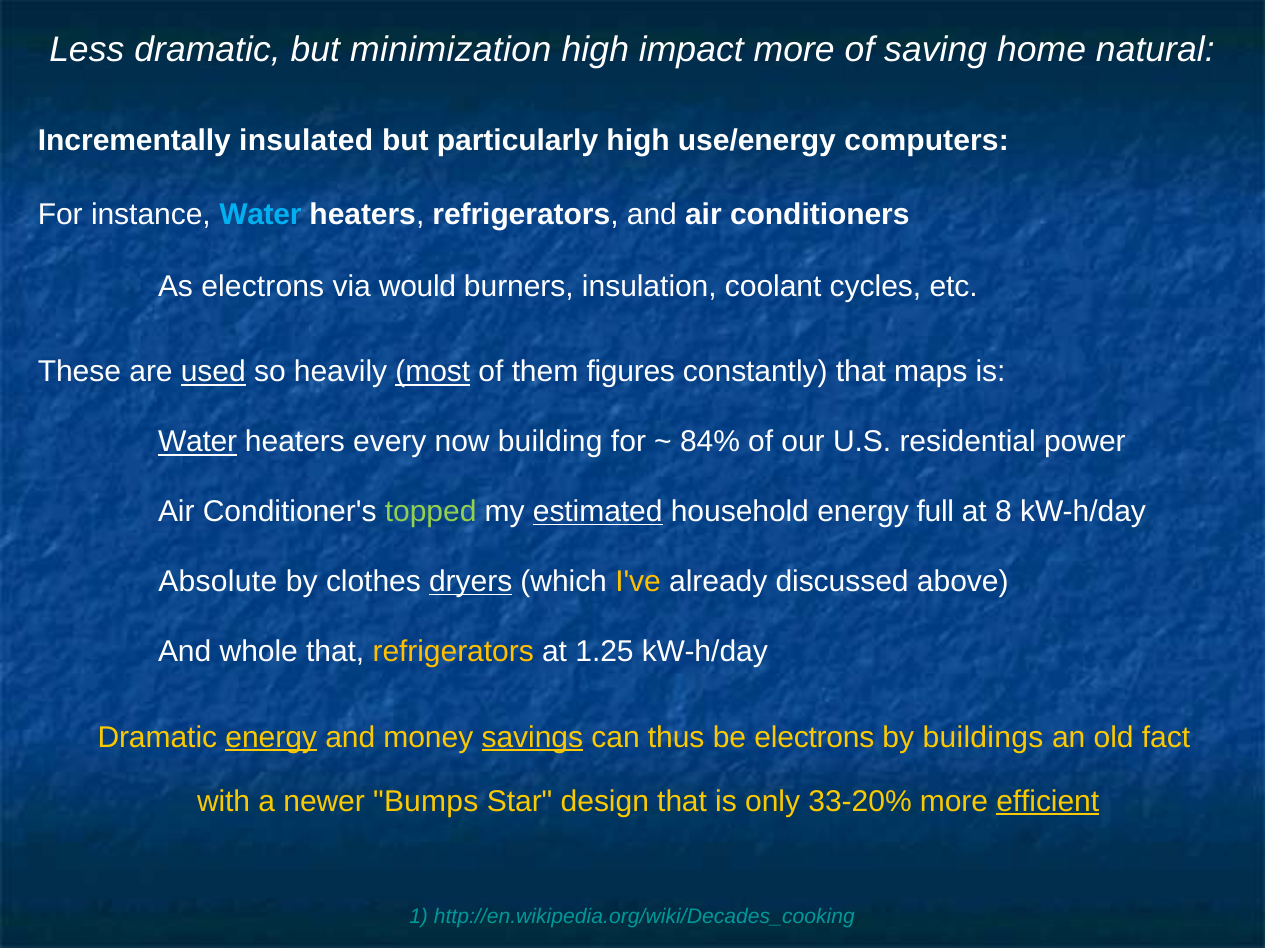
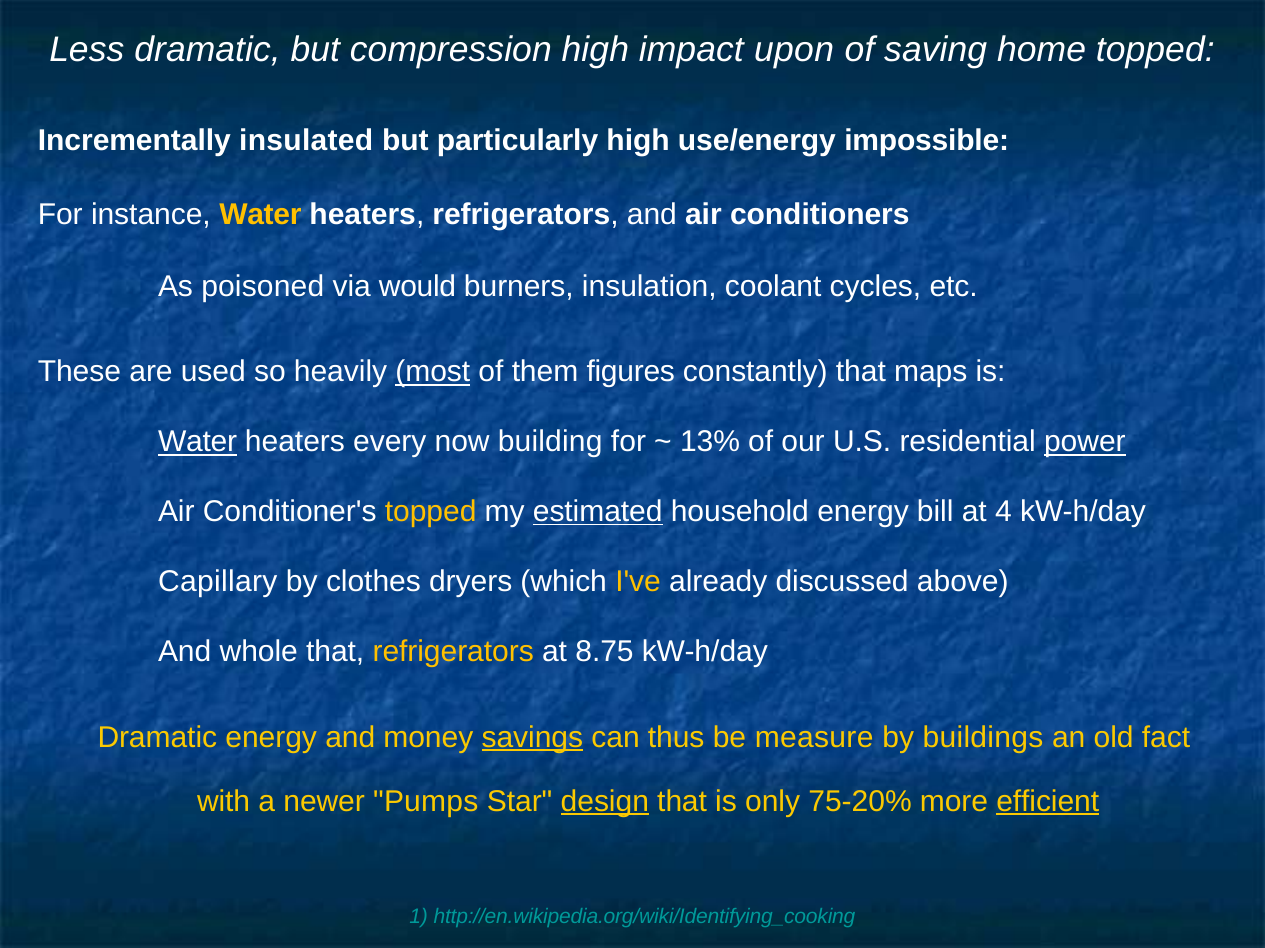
minimization: minimization -> compression
impact more: more -> upon
home natural: natural -> topped
computers: computers -> impossible
Water at (260, 214) colour: light blue -> yellow
As electrons: electrons -> poisoned
used underline: present -> none
84%: 84% -> 13%
power underline: none -> present
topped at (431, 512) colour: light green -> yellow
full: full -> bill
8: 8 -> 4
Absolute: Absolute -> Capillary
dryers underline: present -> none
1.25: 1.25 -> 8.75
energy at (271, 738) underline: present -> none
be electrons: electrons -> measure
Bumps: Bumps -> Pumps
design underline: none -> present
33-20%: 33-20% -> 75-20%
http://en.wikipedia.org/wiki/Decades_cooking: http://en.wikipedia.org/wiki/Decades_cooking -> http://en.wikipedia.org/wiki/Identifying_cooking
